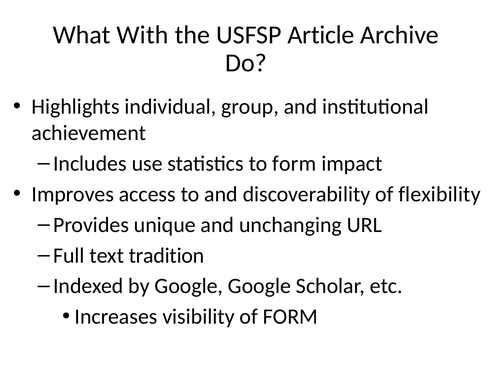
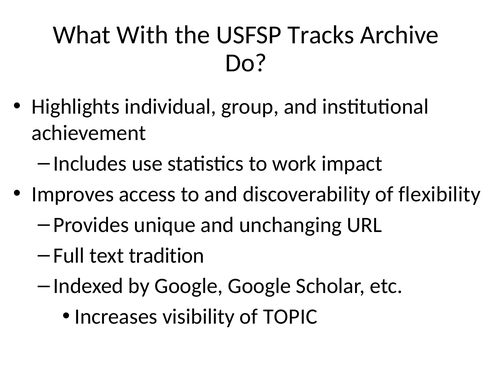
Article: Article -> Tracks
to form: form -> work
of FORM: FORM -> TOPIC
